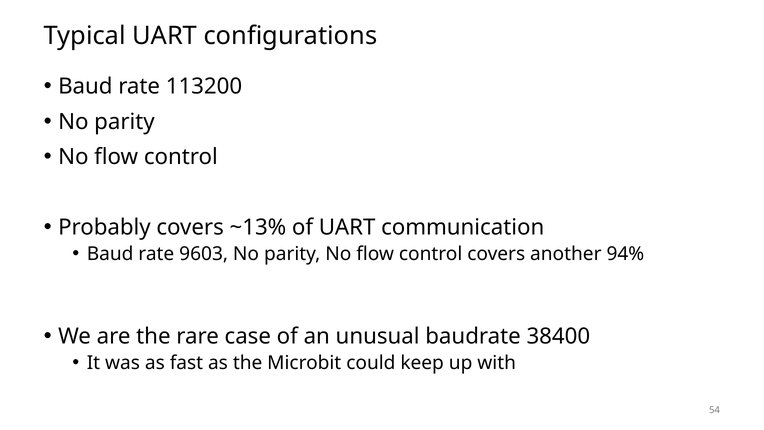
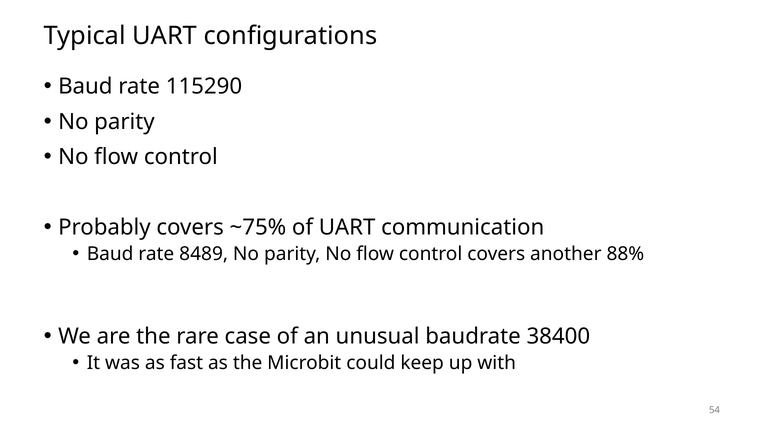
113200: 113200 -> 115290
~13%: ~13% -> ~75%
9603: 9603 -> 8489
94%: 94% -> 88%
